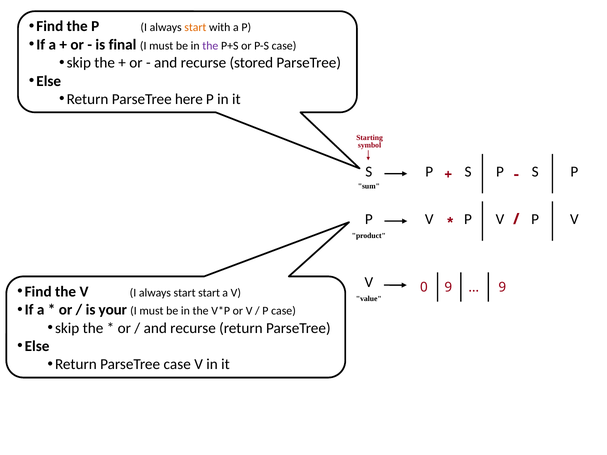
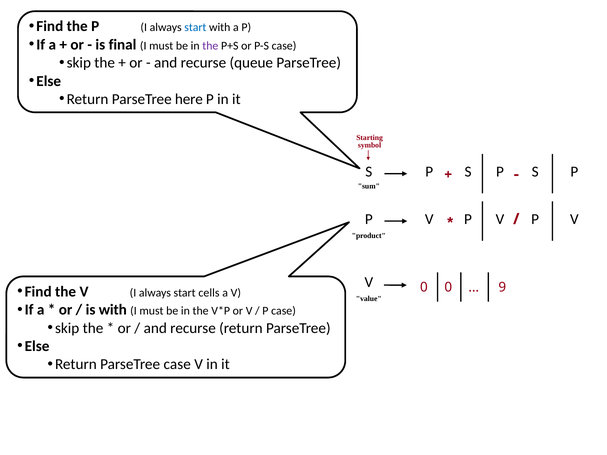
start at (195, 28) colour: orange -> blue
stored: stored -> queue
start start: start -> cells
0 9: 9 -> 0
is your: your -> with
